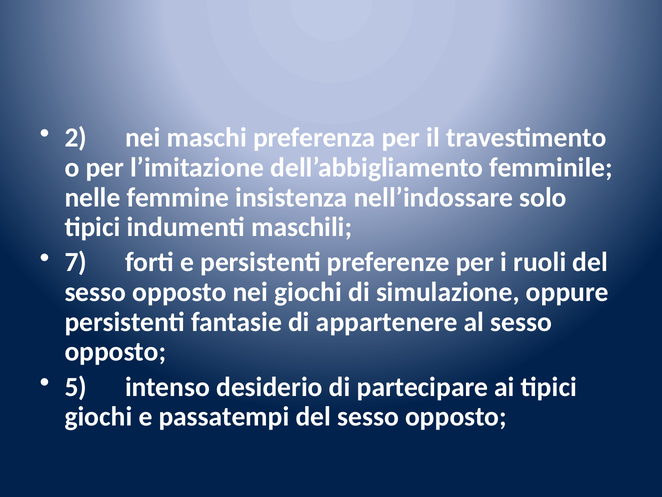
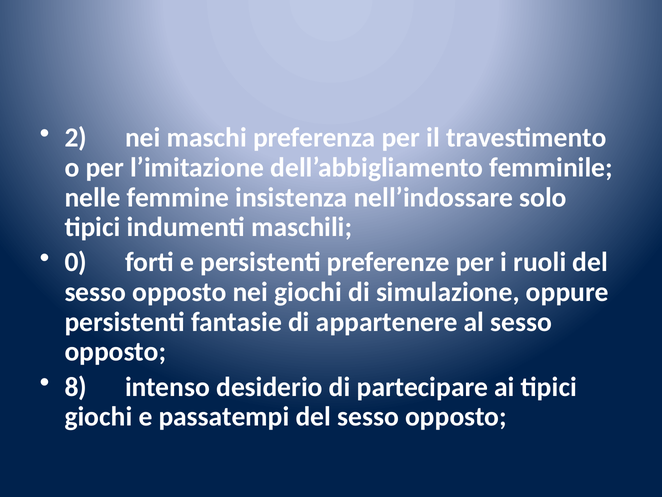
7: 7 -> 0
5: 5 -> 8
